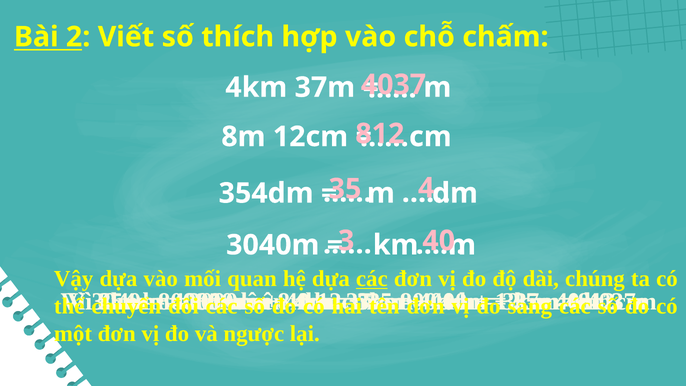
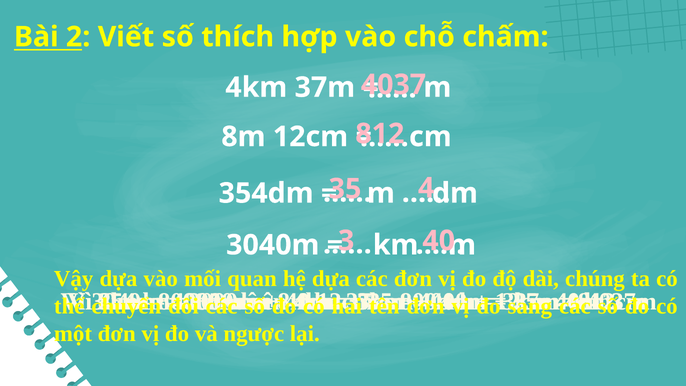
các at (372, 279) underline: present -> none
